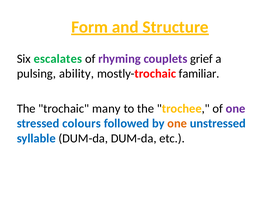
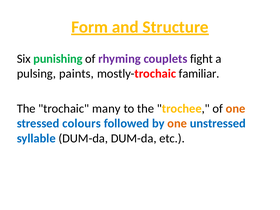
escalates: escalates -> punishing
grief: grief -> fight
ability: ability -> paints
one at (236, 109) colour: purple -> orange
